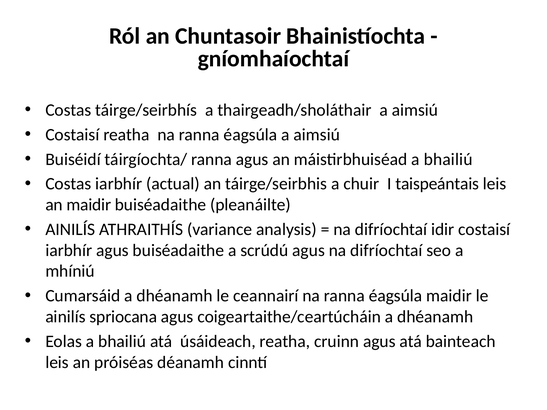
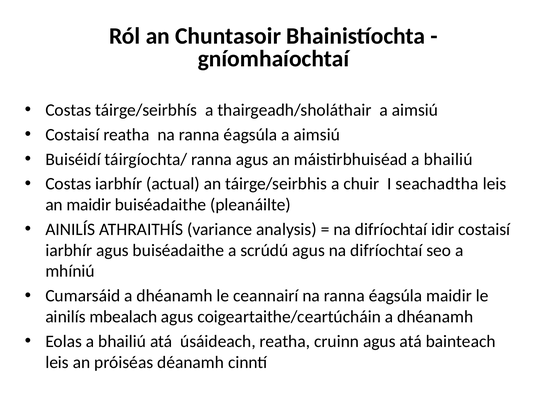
taispeántais: taispeántais -> seachadtha
spriocana: spriocana -> mbealach
